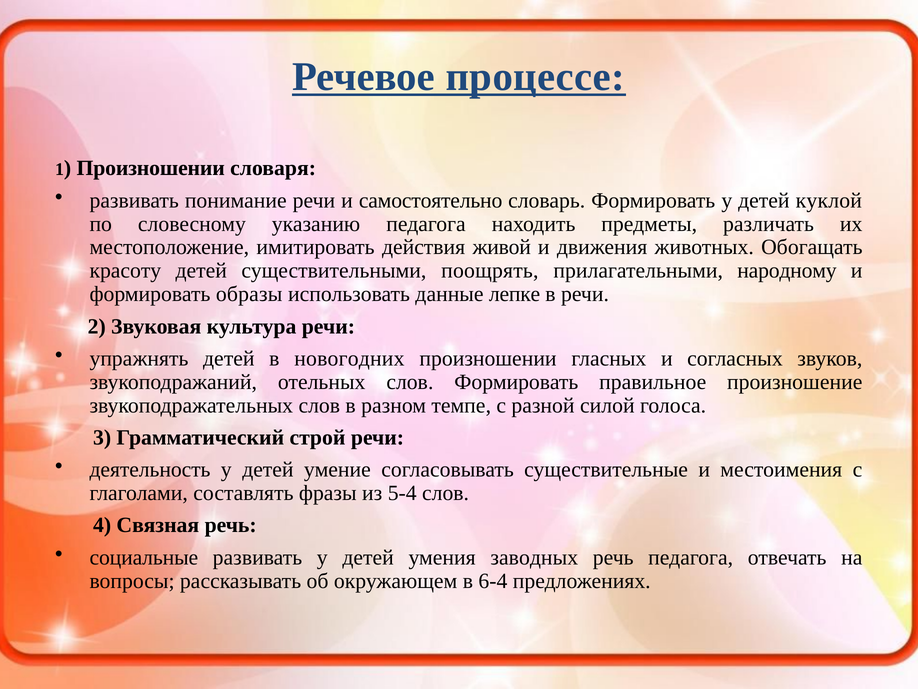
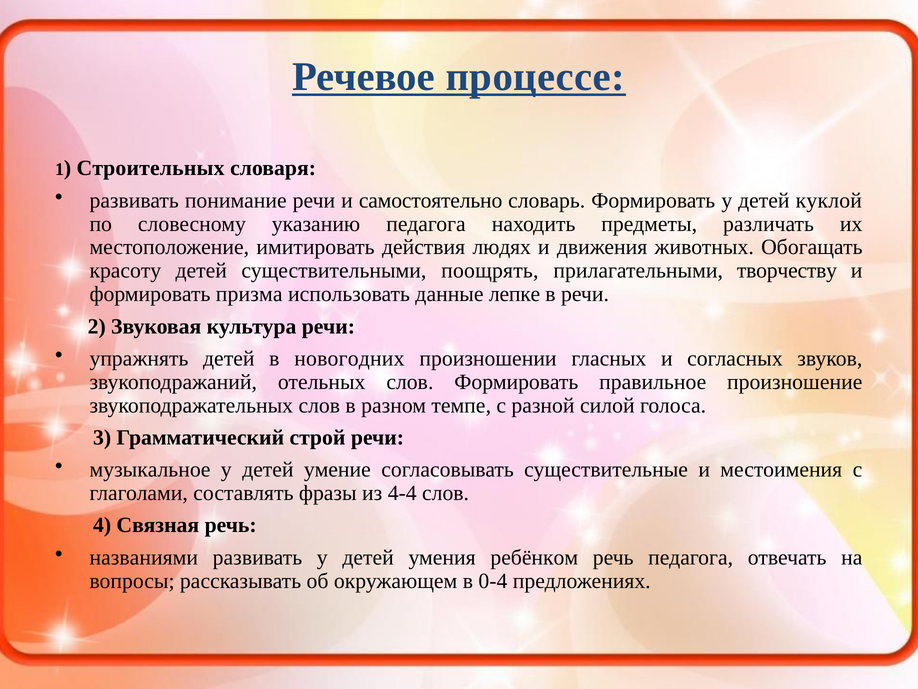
Произношении at (151, 168): Произношении -> Строительных
живой: живой -> людях
народному: народному -> творчеству
образы: образы -> призма
деятельность: деятельность -> музыкальное
5-4: 5-4 -> 4-4
социальные: социальные -> названиями
заводных: заводных -> ребёнком
6-4: 6-4 -> 0-4
